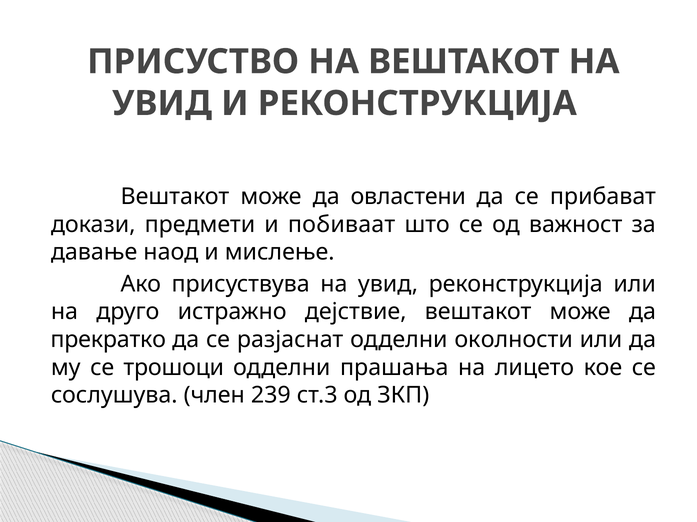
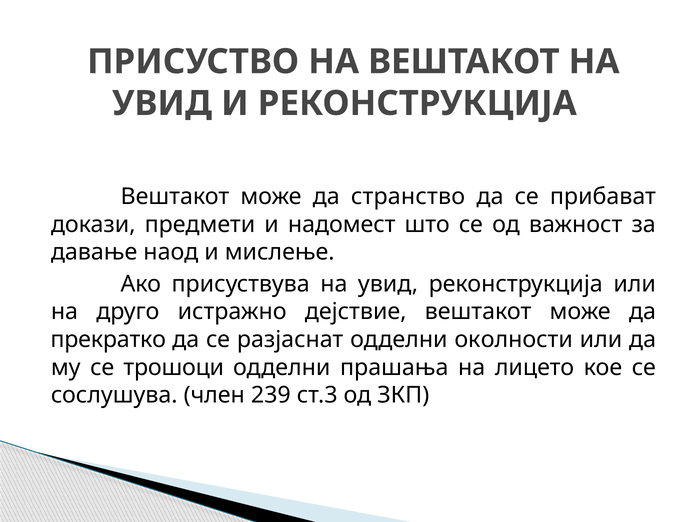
овластени: овластени -> странство
побиваат: побиваат -> надомест
